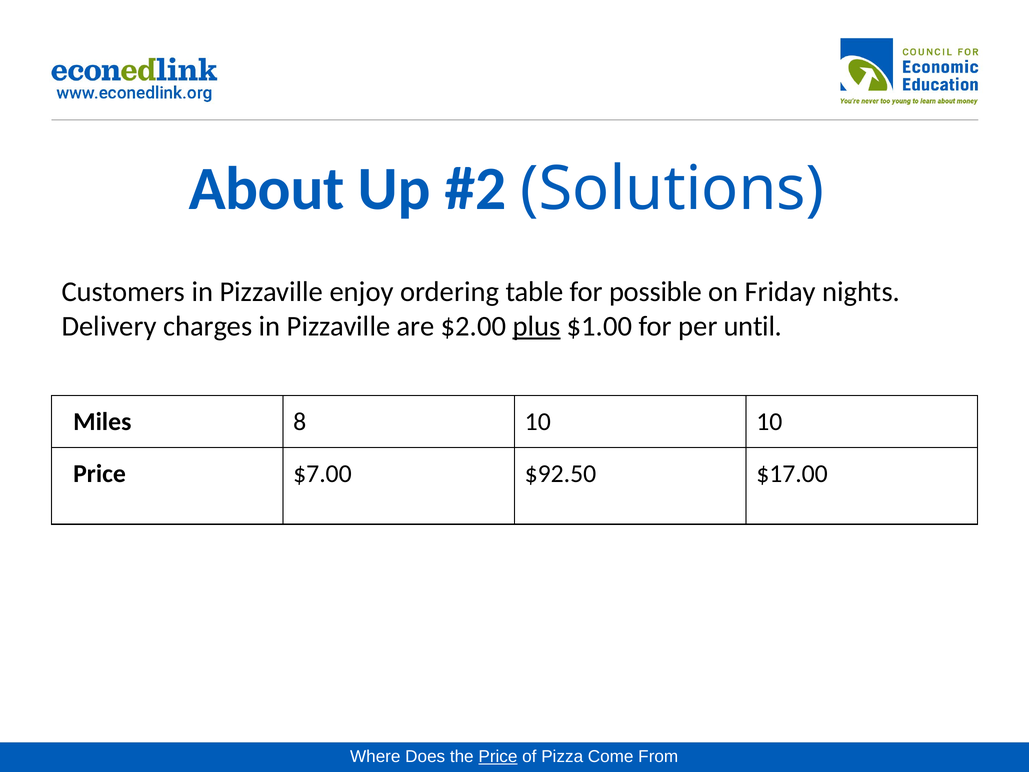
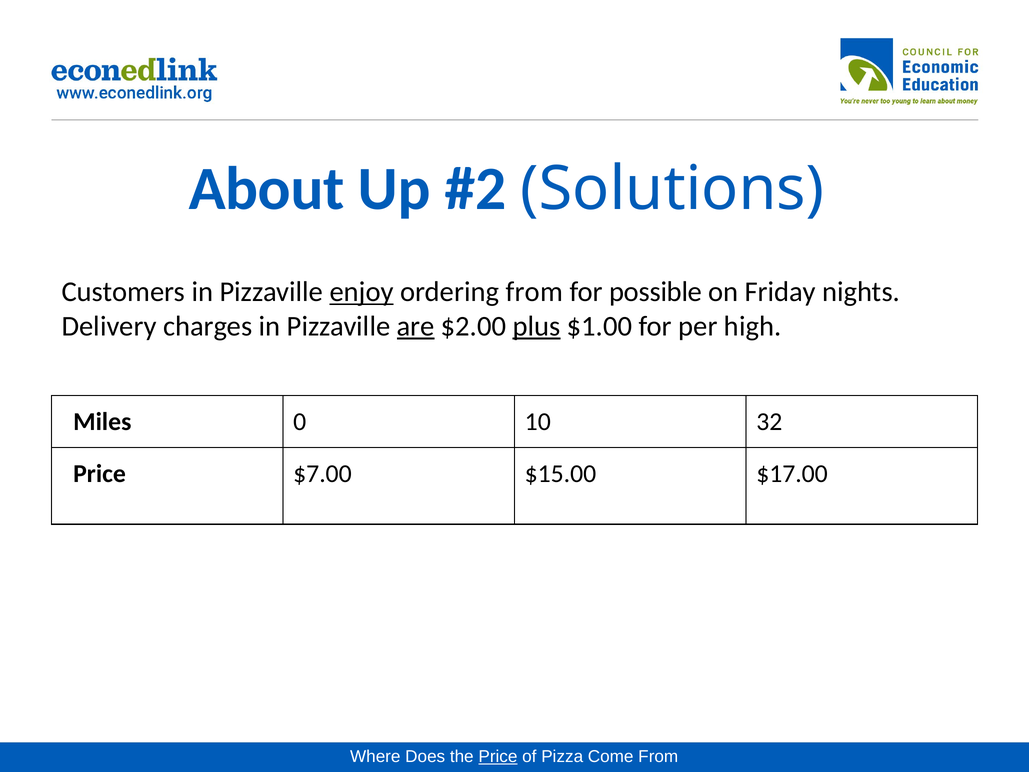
enjoy underline: none -> present
ordering table: table -> from
are underline: none -> present
until: until -> high
8: 8 -> 0
10 10: 10 -> 32
$92.50: $92.50 -> $15.00
